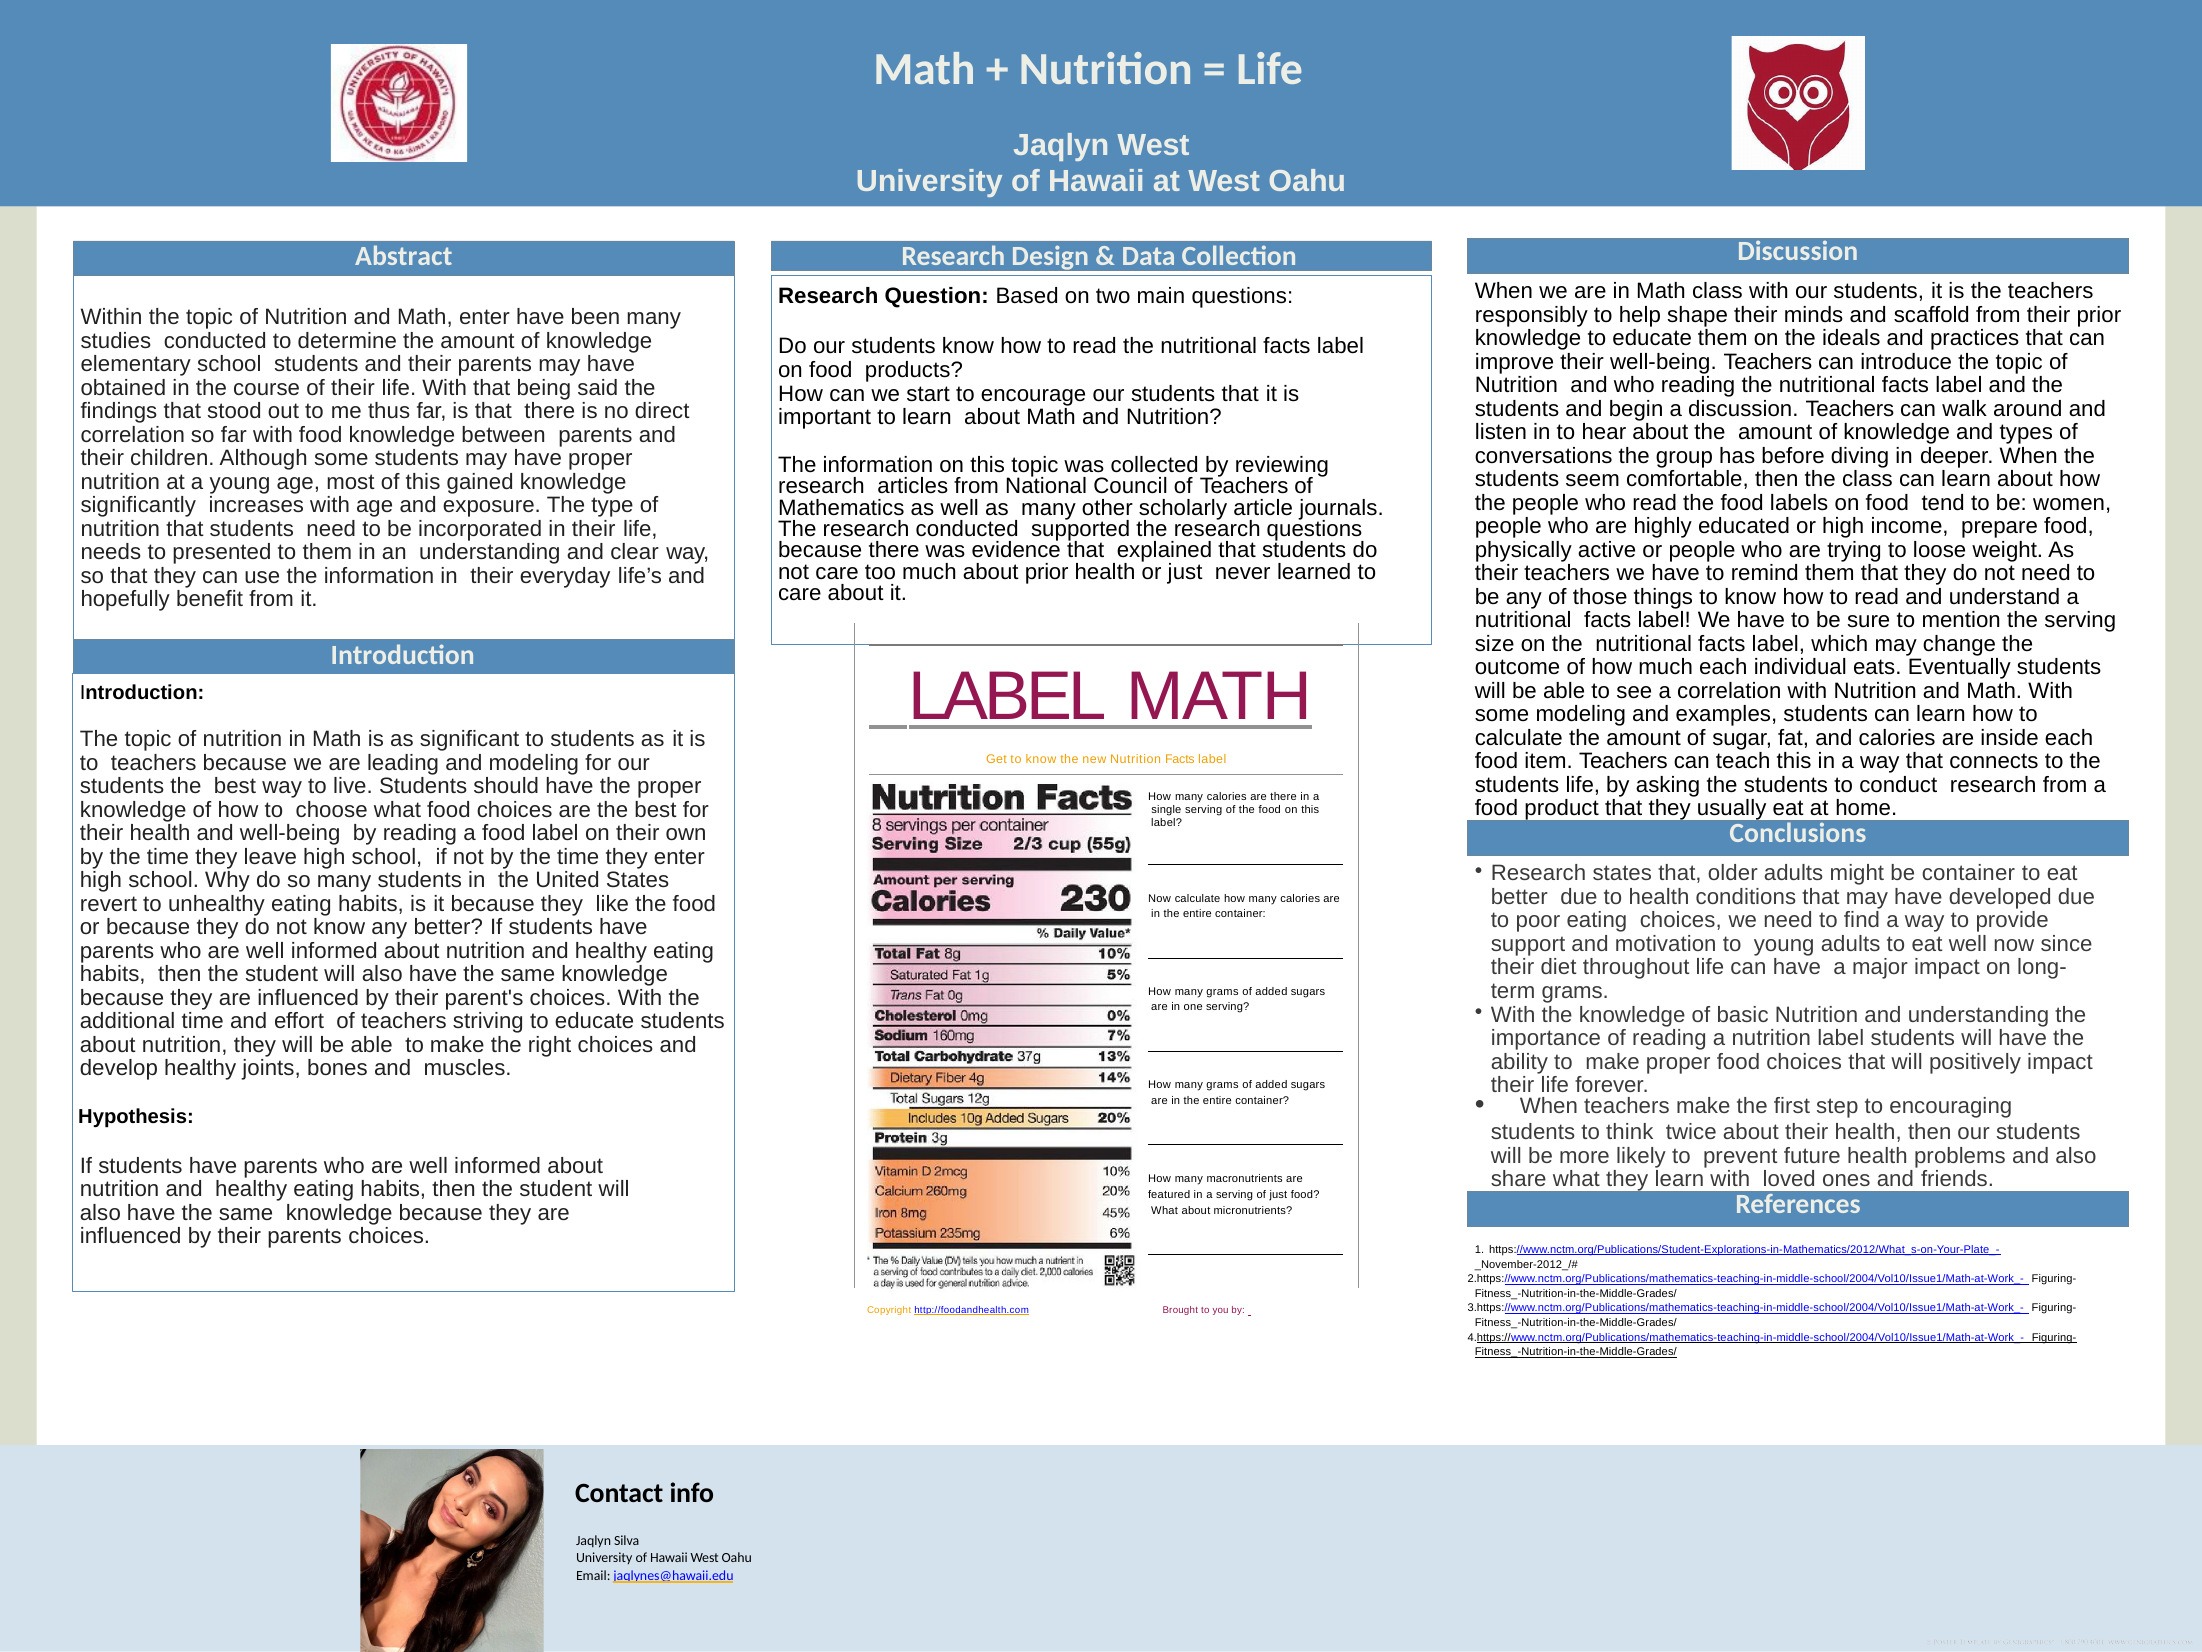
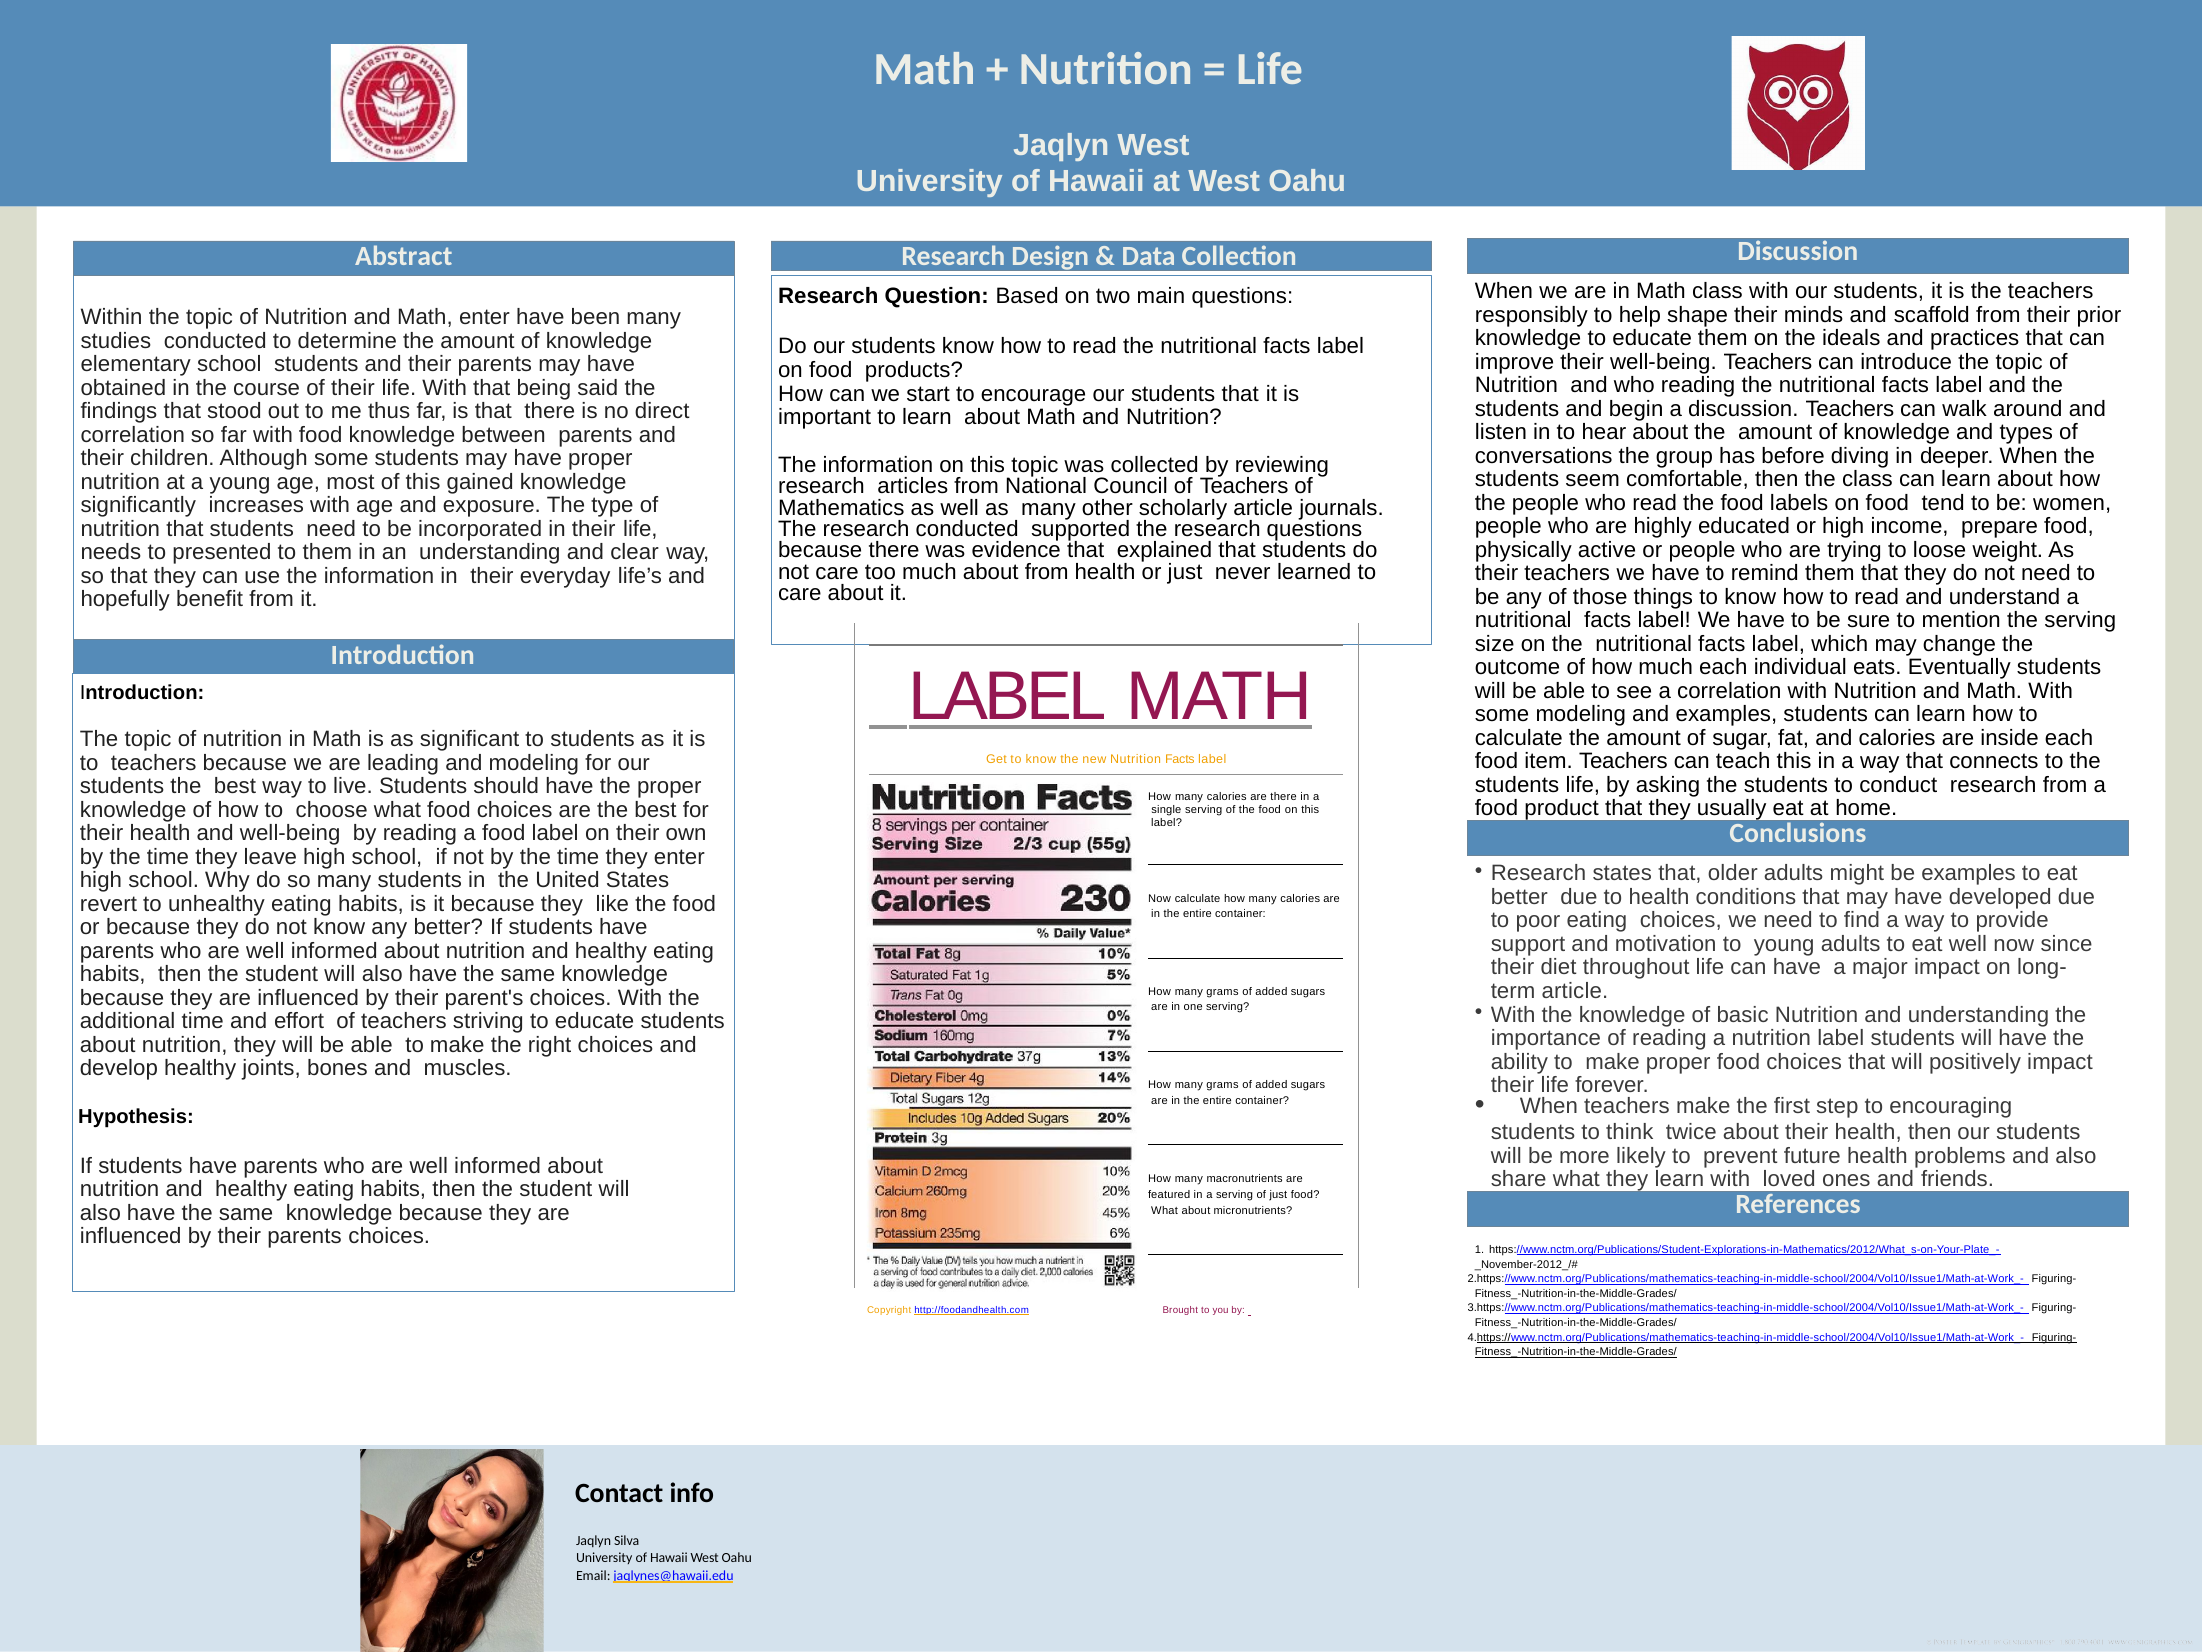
about prior: prior -> from
be container: container -> examples
grams at (1575, 991): grams -> article
